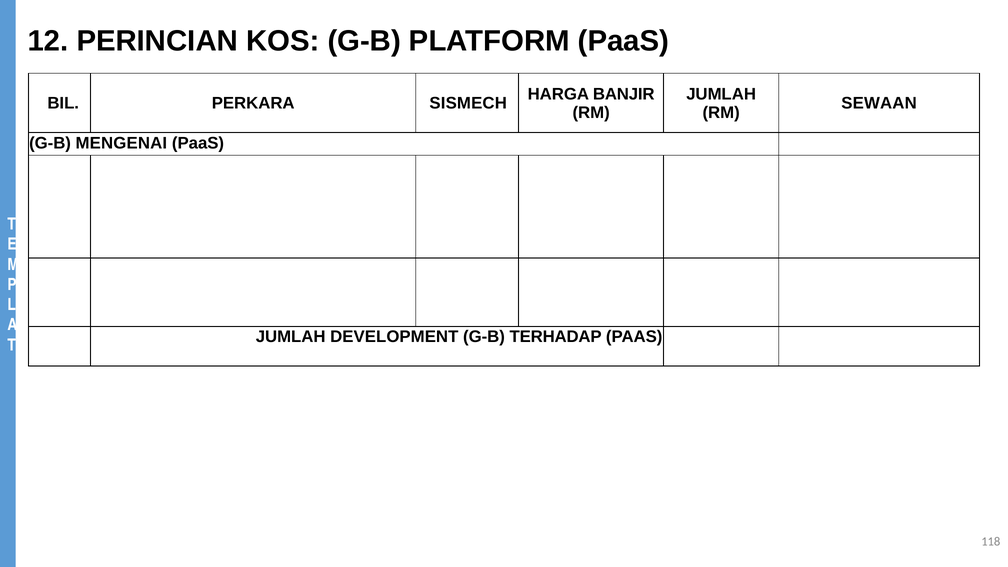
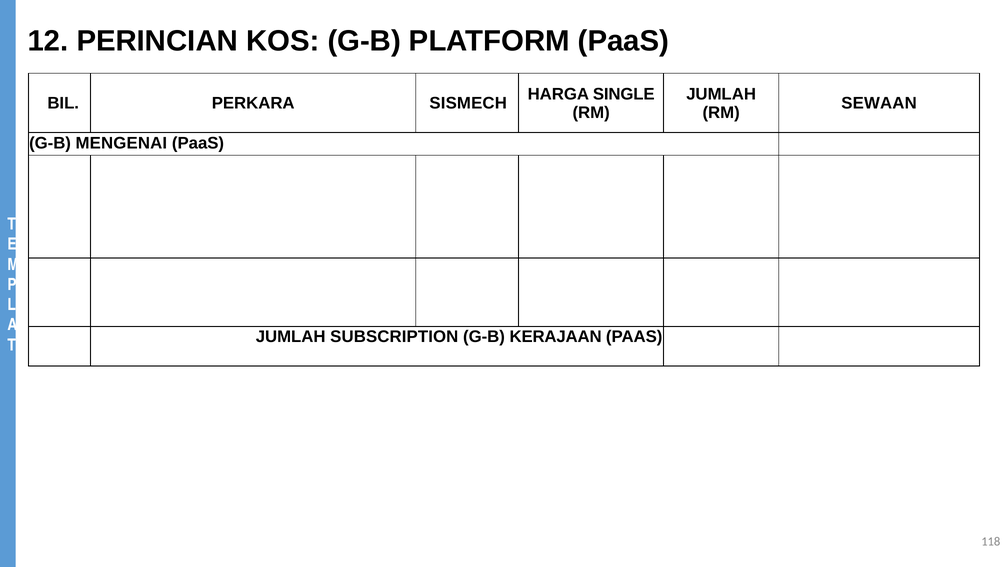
BANJIR: BANJIR -> SINGLE
DEVELOPMENT: DEVELOPMENT -> SUBSCRIPTION
TERHADAP: TERHADAP -> KERAJAAN
